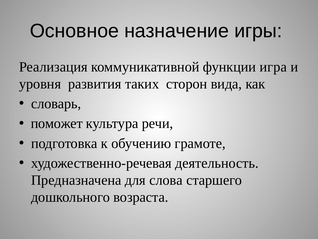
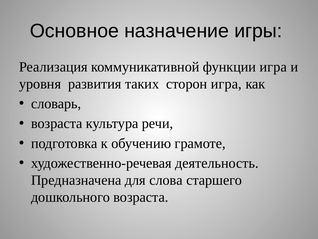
сторон вида: вида -> игра
поможет at (57, 123): поможет -> возраста
